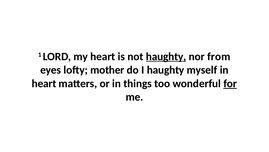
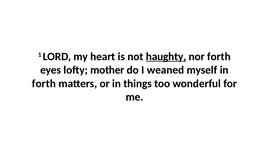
nor from: from -> forth
I haughty: haughty -> weaned
heart at (44, 83): heart -> forth
for underline: present -> none
